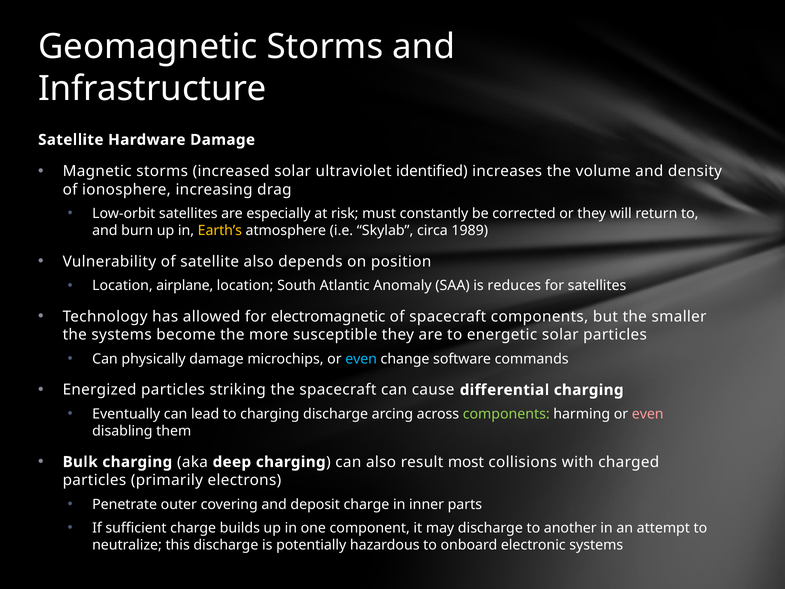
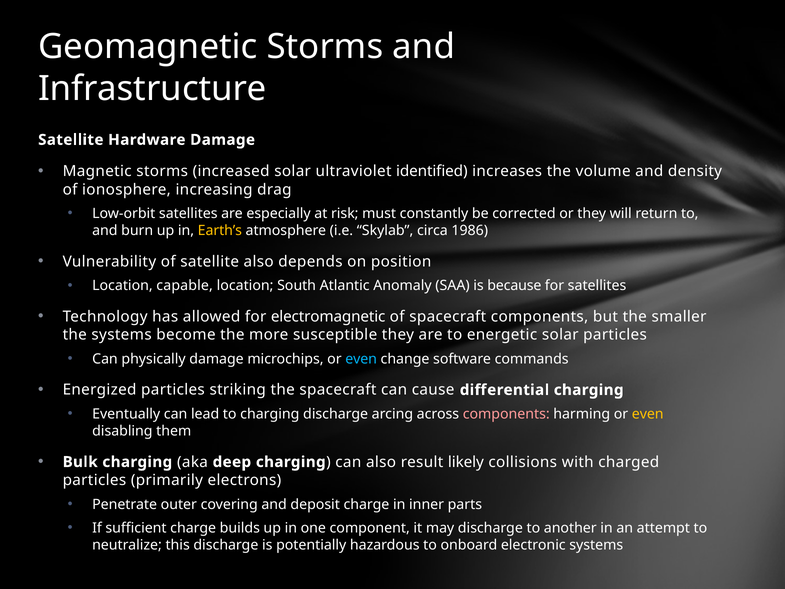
1989: 1989 -> 1986
airplane: airplane -> capable
reduces: reduces -> because
components at (506, 414) colour: light green -> pink
even at (648, 414) colour: pink -> yellow
most: most -> likely
